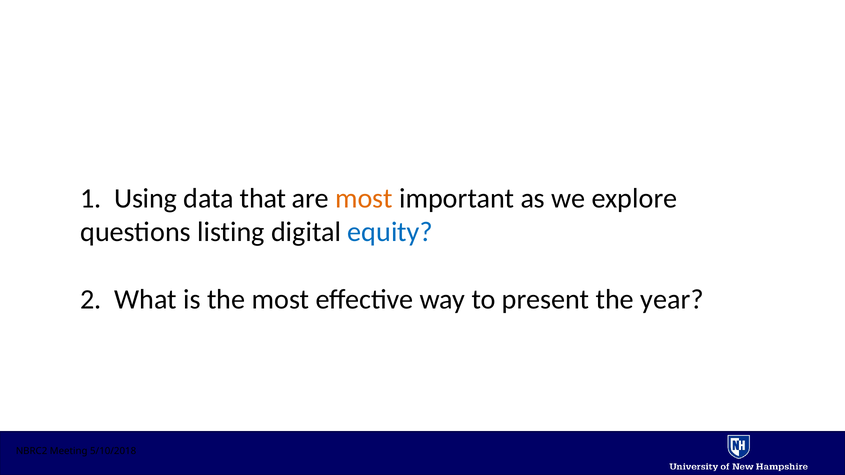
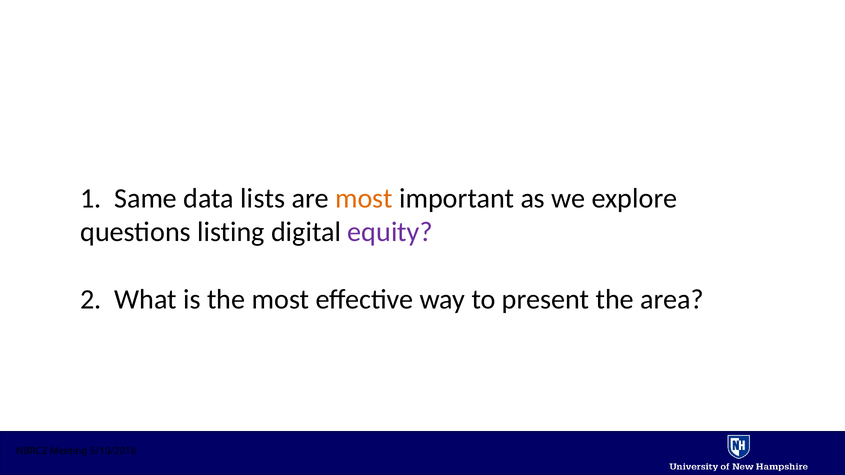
Using: Using -> Same
data that: that -> lists
equity colour: blue -> purple
year: year -> area
